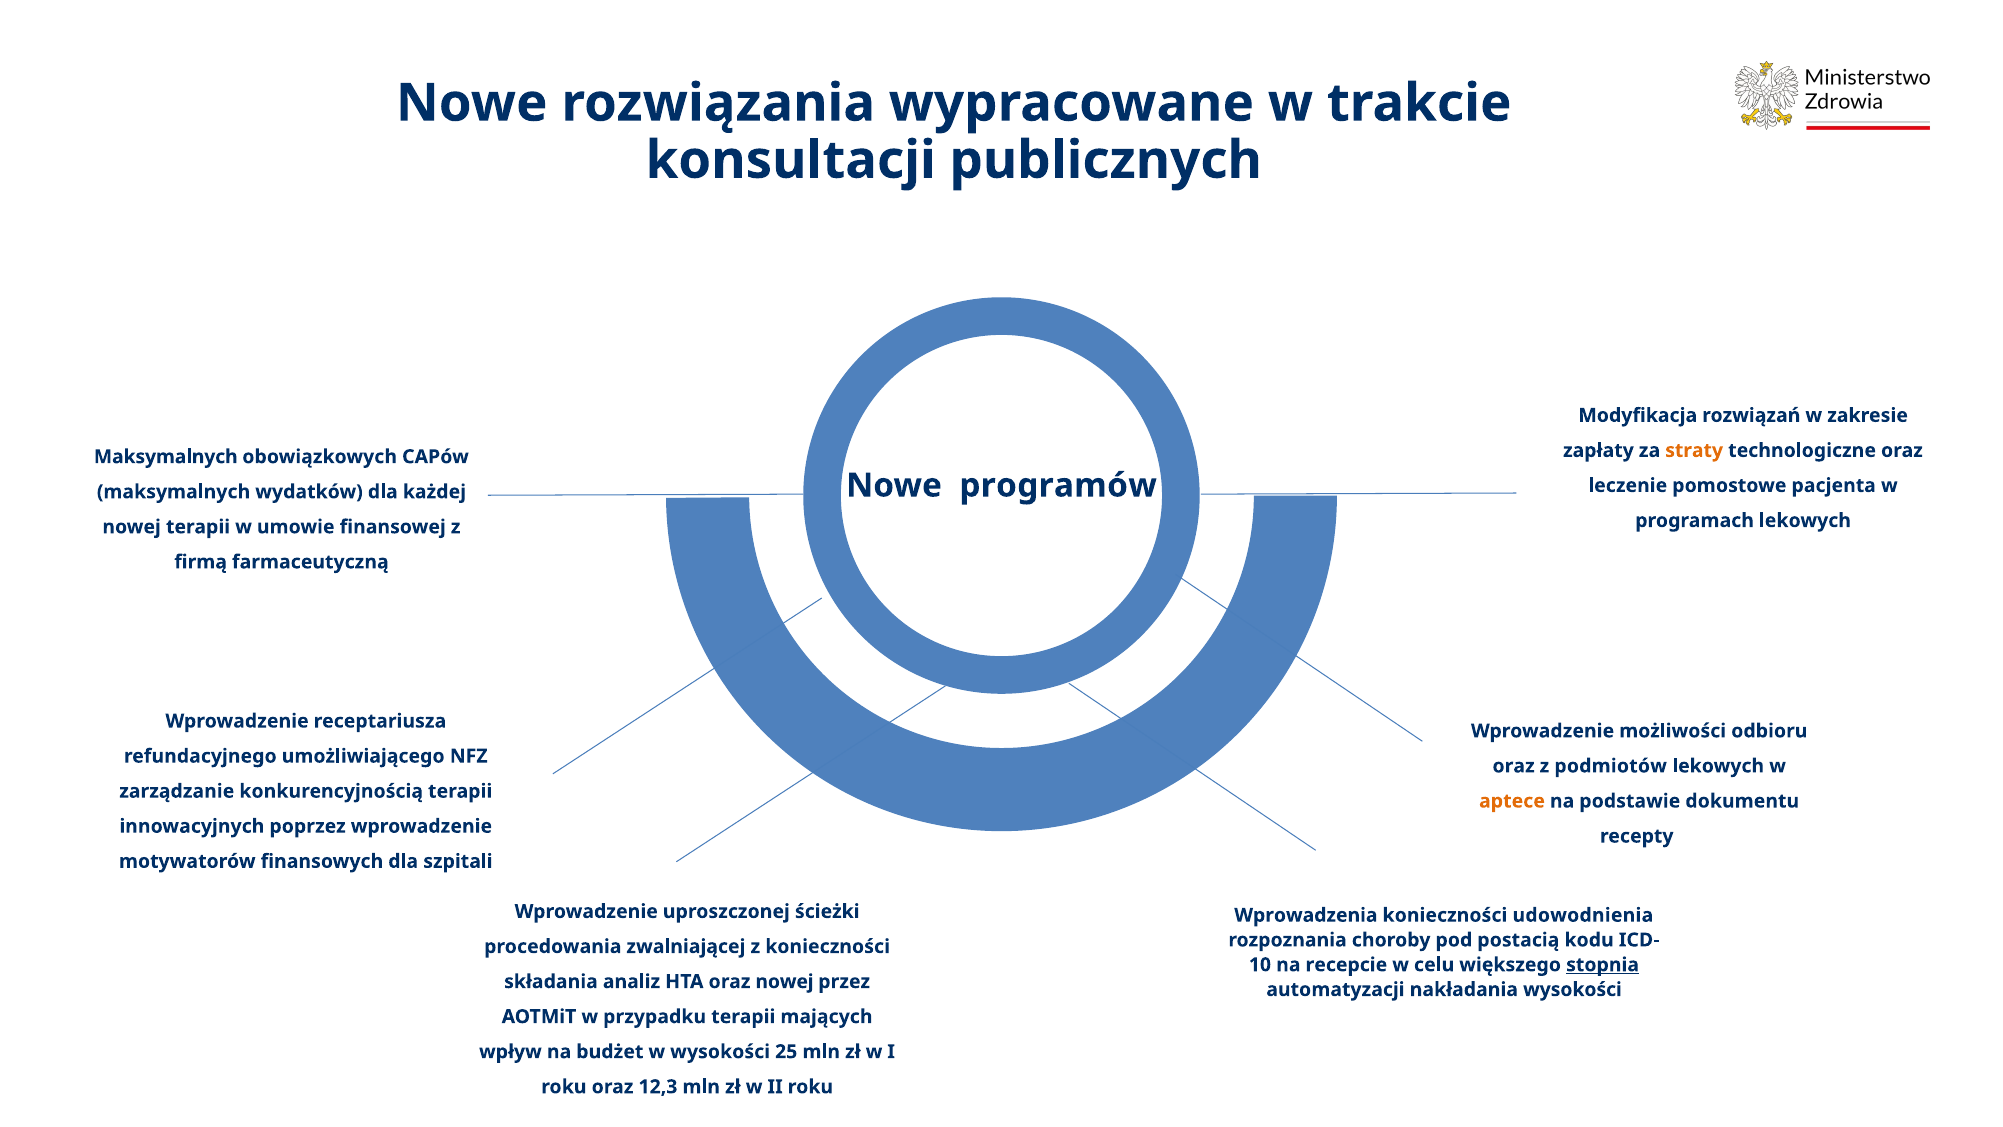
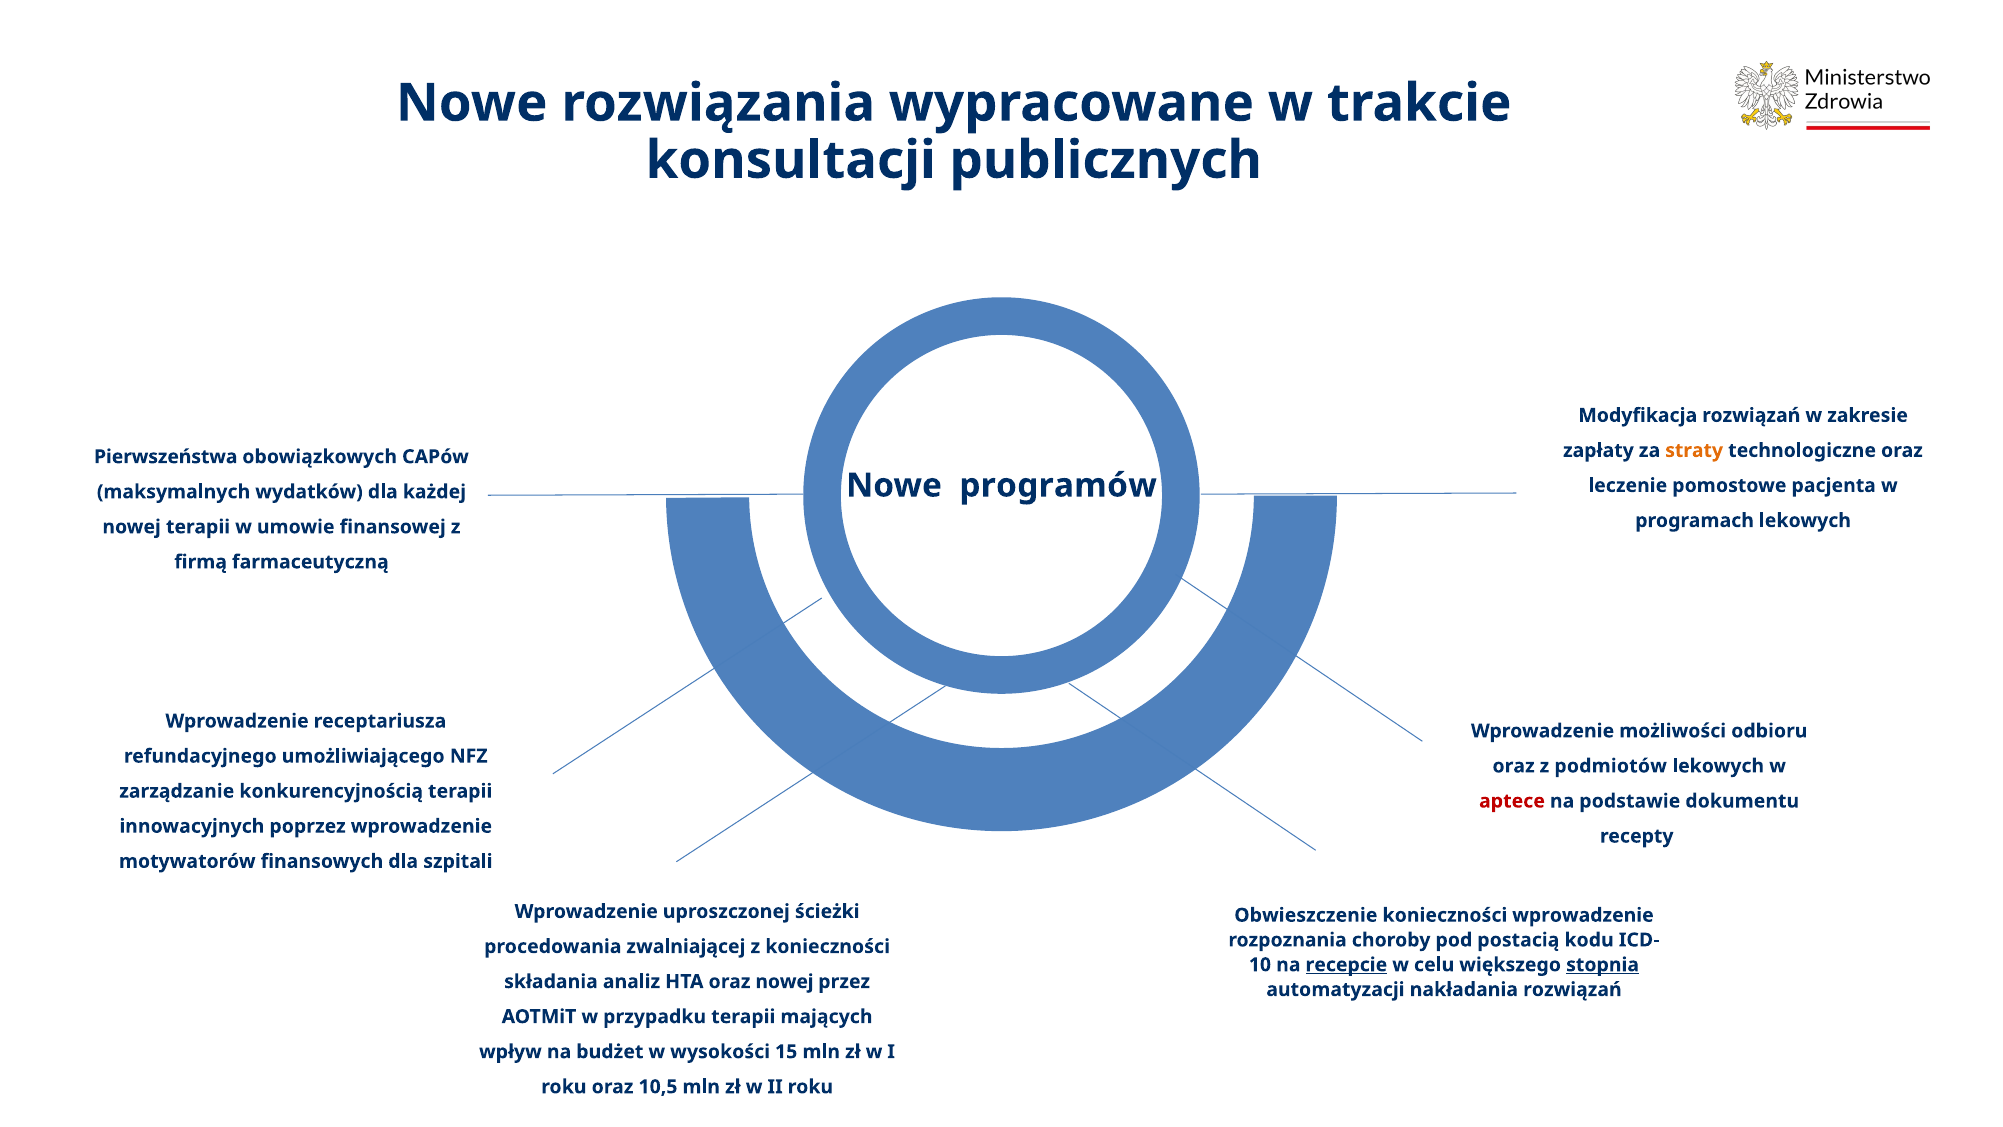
Maksymalnych at (166, 457): Maksymalnych -> Pierwszeństwa
aptece colour: orange -> red
Wprowadzenia: Wprowadzenia -> Obwieszczenie
konieczności udowodnienia: udowodnienia -> wprowadzenie
recepcie underline: none -> present
nakładania wysokości: wysokości -> rozwiązań
25: 25 -> 15
12,3: 12,3 -> 10,5
